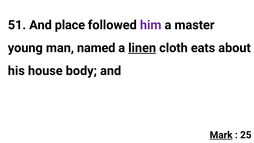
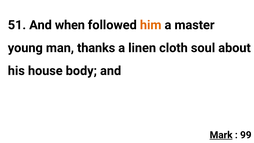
place: place -> when
him colour: purple -> orange
named: named -> thanks
linen underline: present -> none
eats: eats -> soul
25: 25 -> 99
